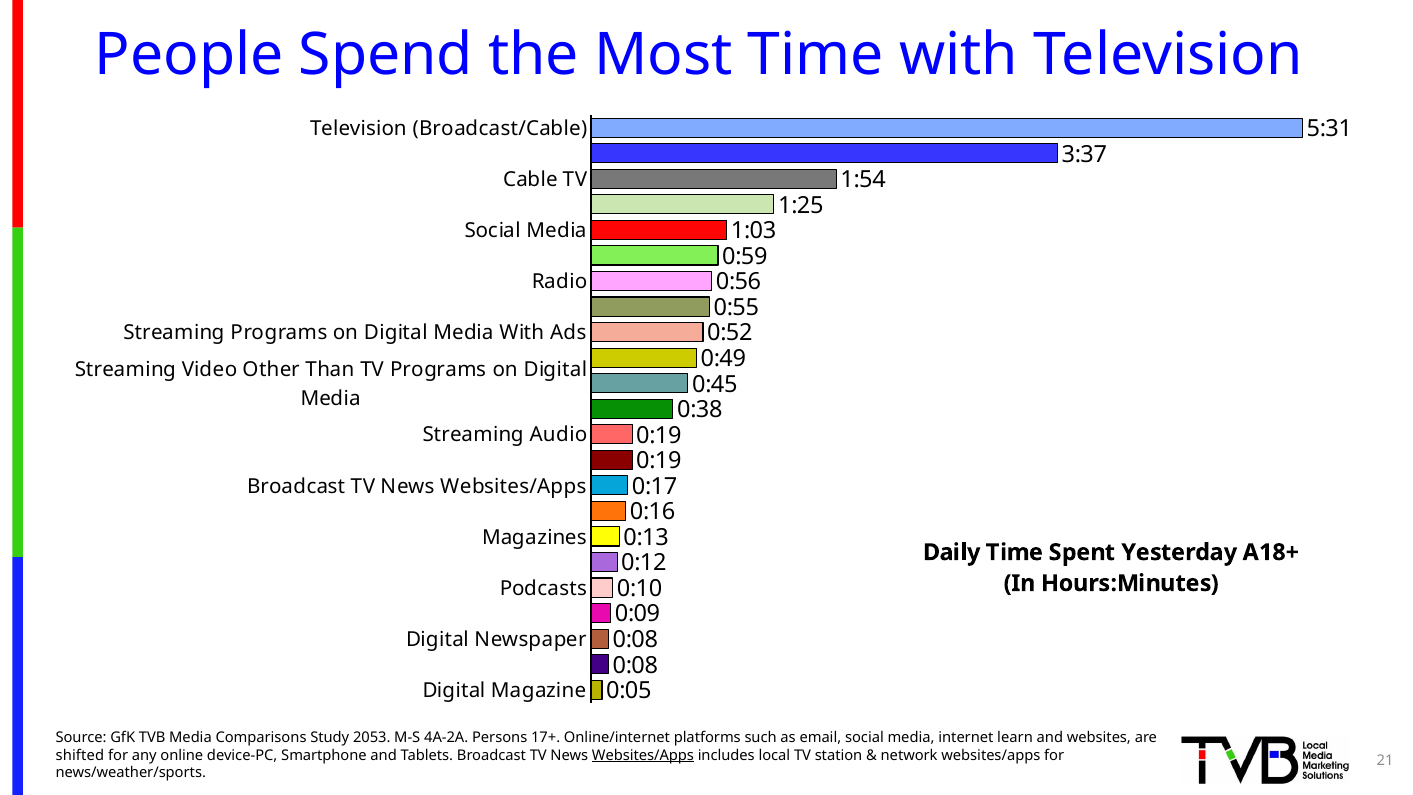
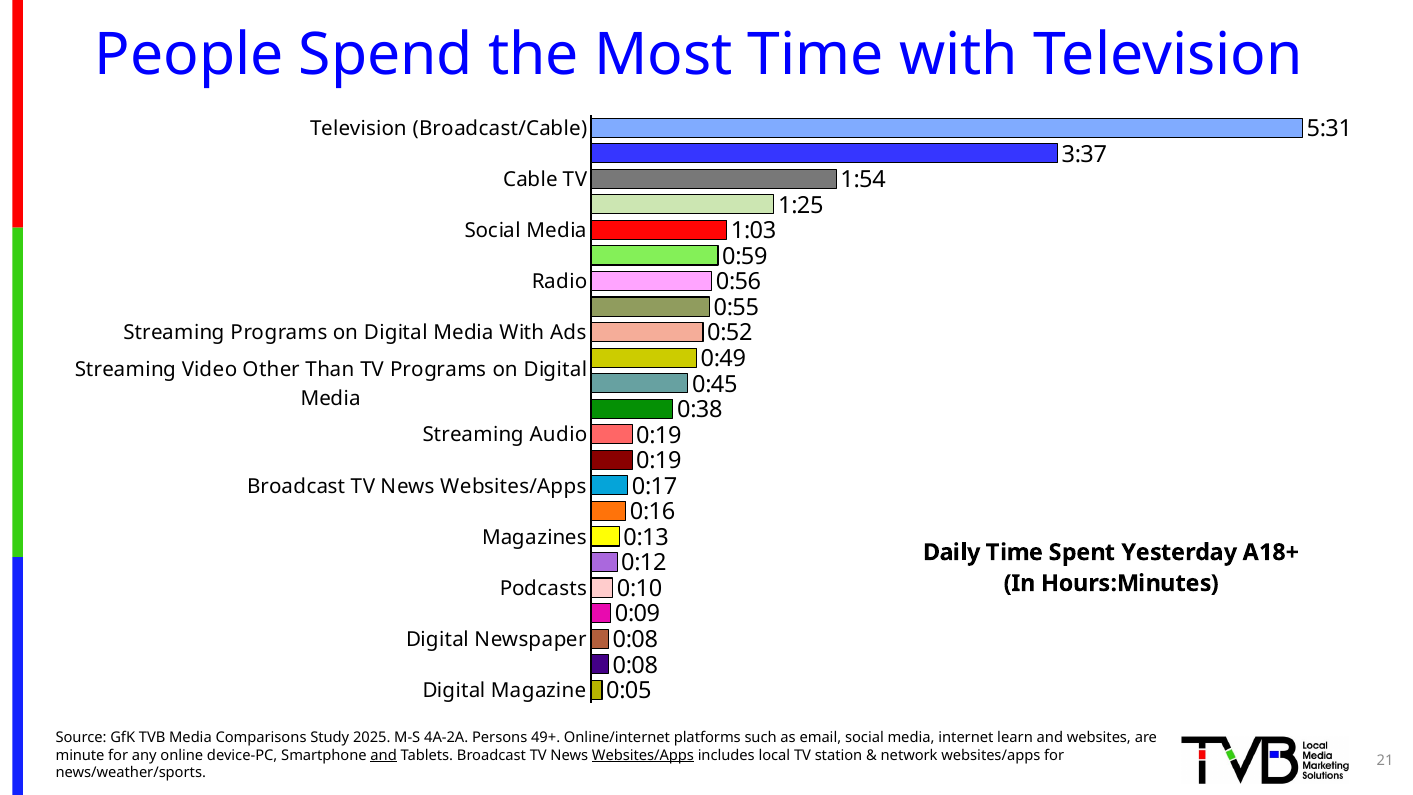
2053: 2053 -> 2025
17+: 17+ -> 49+
shifted: shifted -> minute
and at (384, 755) underline: none -> present
